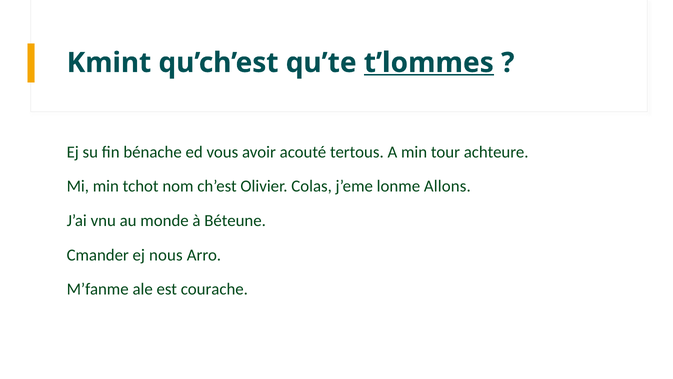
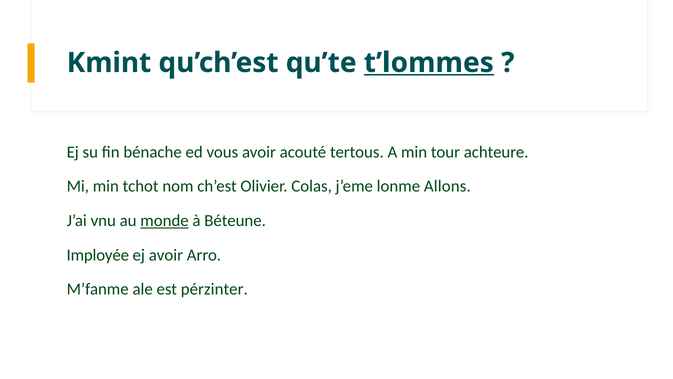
monde underline: none -> present
Cmander: Cmander -> Imployée
ej nous: nous -> avoir
courache: courache -> pérzinter
